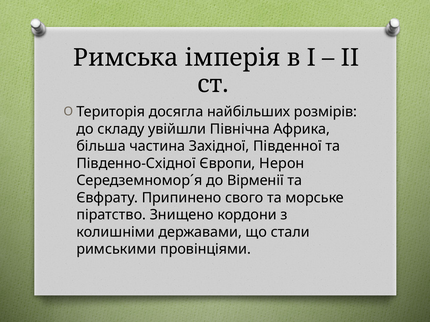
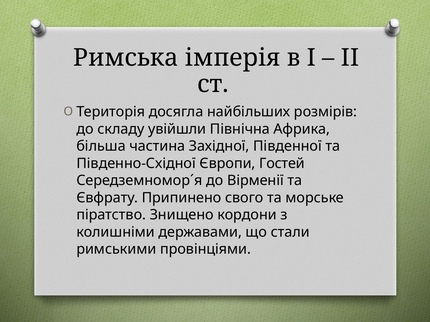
Нерон: Нерон -> Гостей
